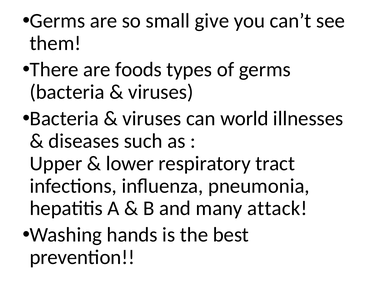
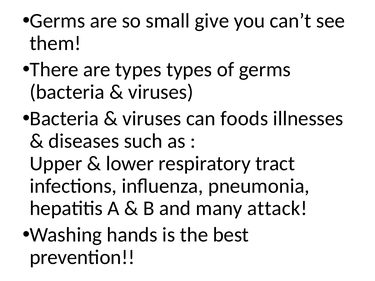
are foods: foods -> types
world: world -> foods
